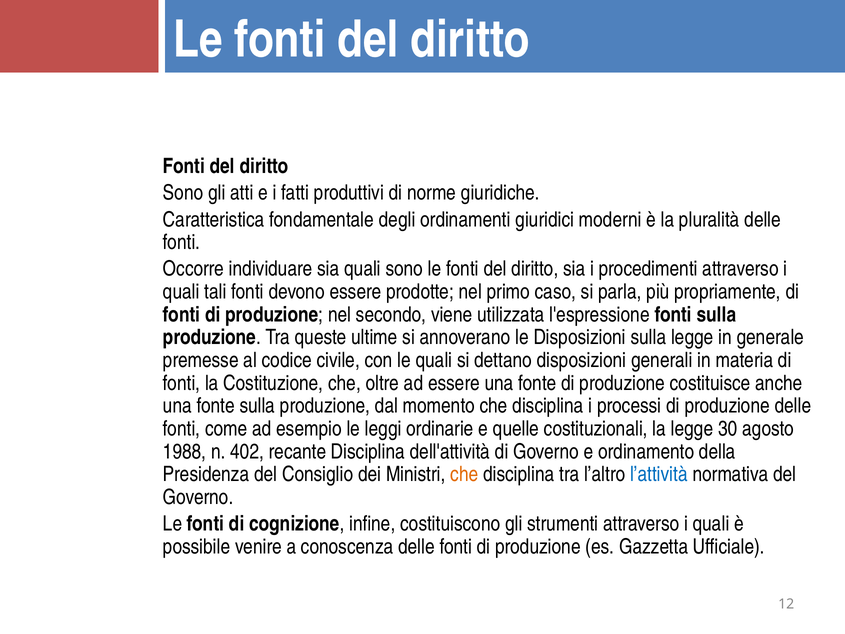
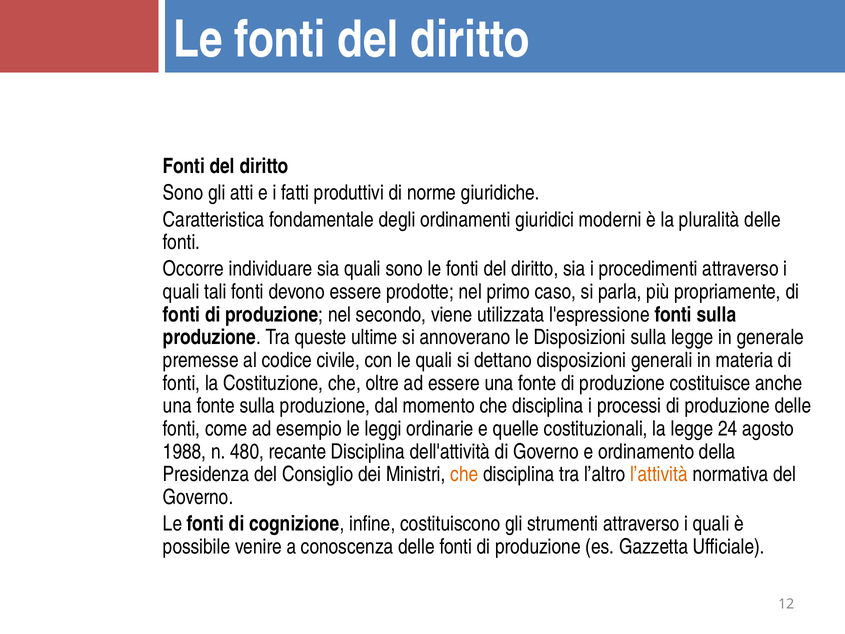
30: 30 -> 24
402: 402 -> 480
l’attività colour: blue -> orange
